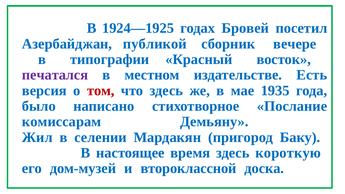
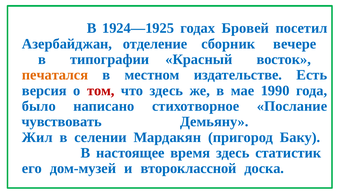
публикой: публикой -> отделение
печатался colour: purple -> orange
1935: 1935 -> 1990
комиссарам: комиссарам -> чувствовать
короткую: короткую -> статистик
